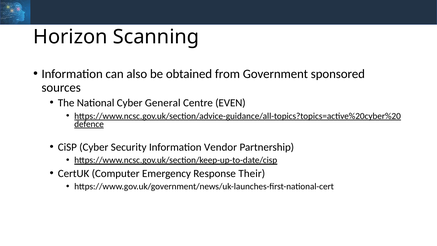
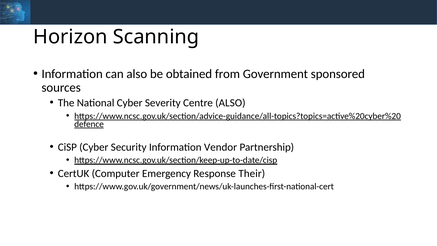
General: General -> Severity
Centre EVEN: EVEN -> ALSO
